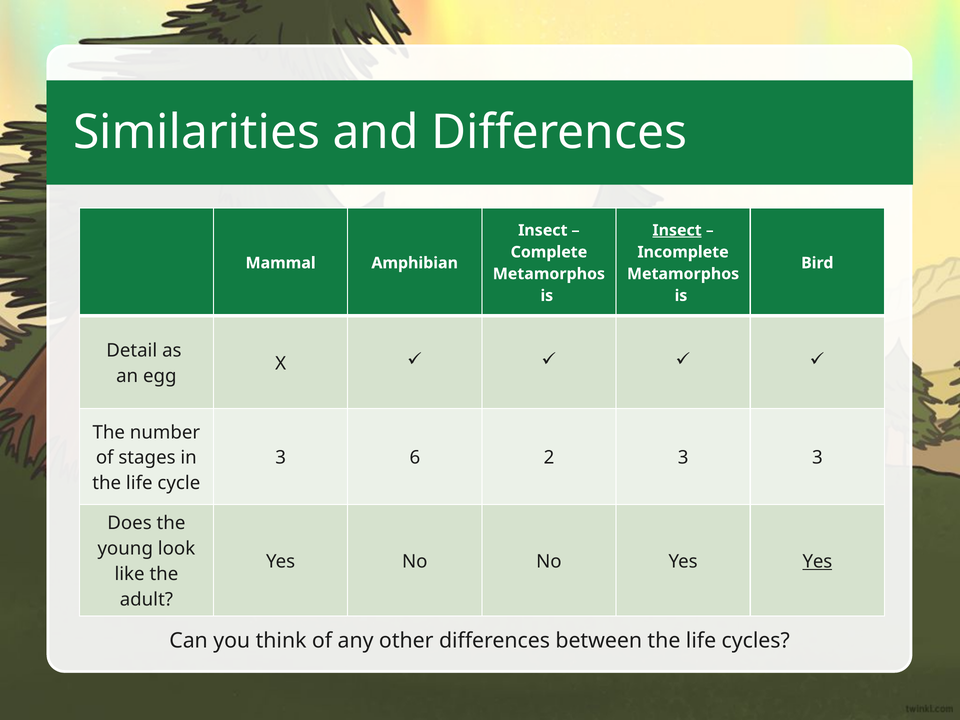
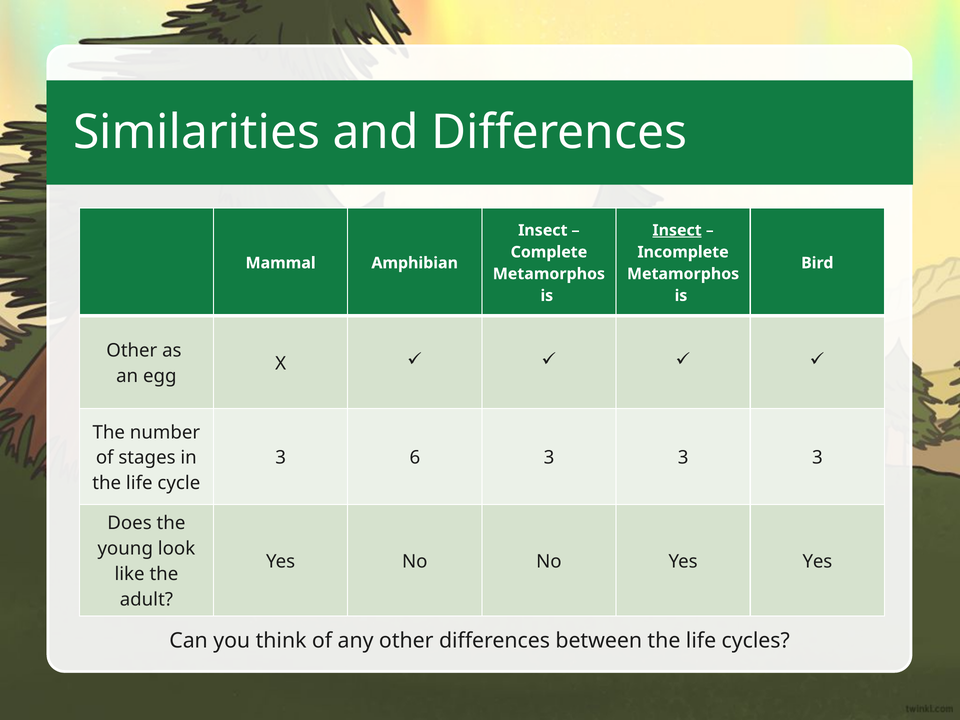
Detail at (132, 351): Detail -> Other
6 2: 2 -> 3
Yes at (817, 561) underline: present -> none
